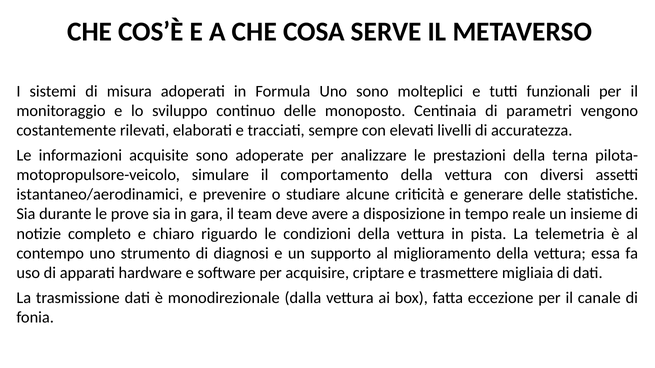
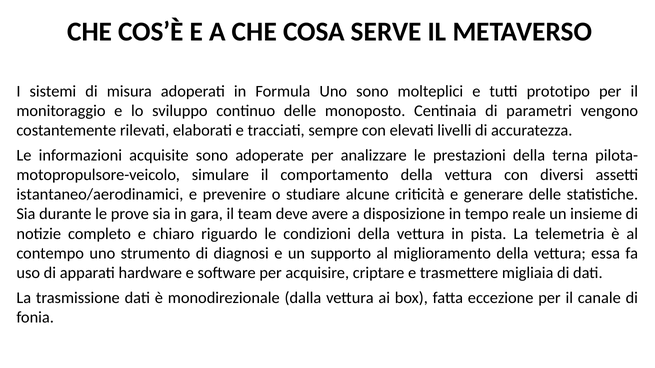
funzionali: funzionali -> prototipo
